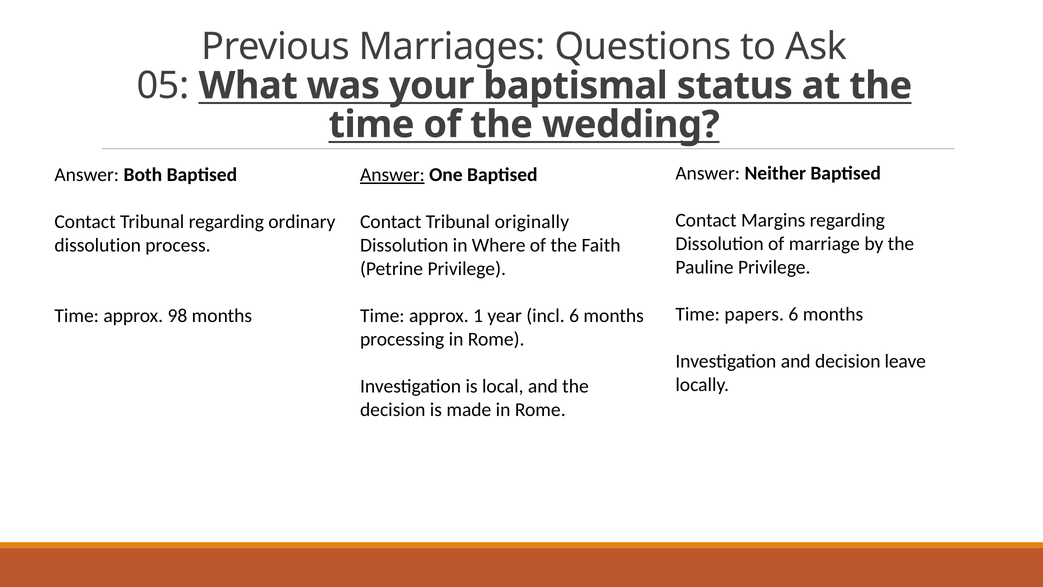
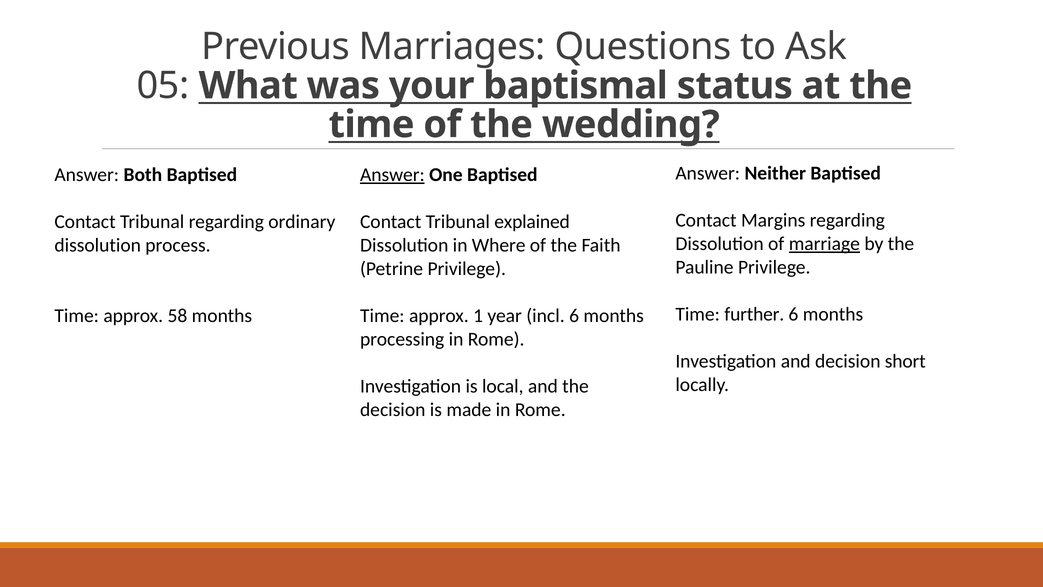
originally: originally -> explained
marriage underline: none -> present
papers: papers -> further
98: 98 -> 58
leave: leave -> short
